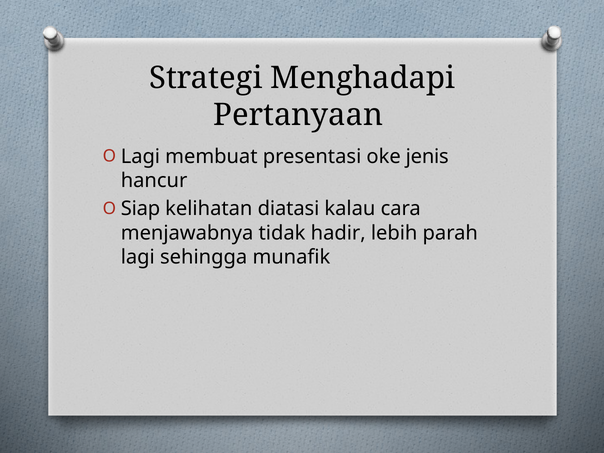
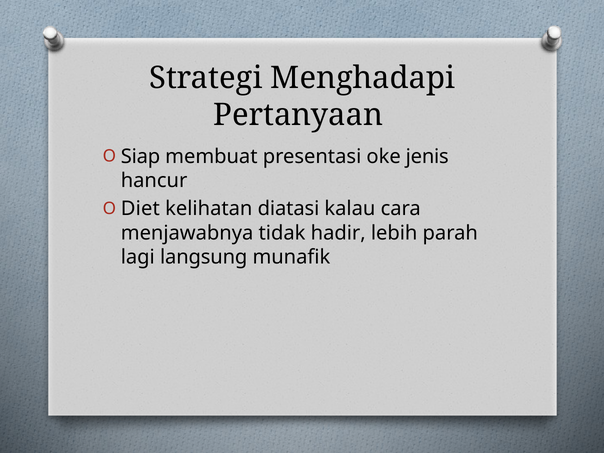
Lagi at (140, 157): Lagi -> Siap
Siap: Siap -> Diet
sehingga: sehingga -> langsung
